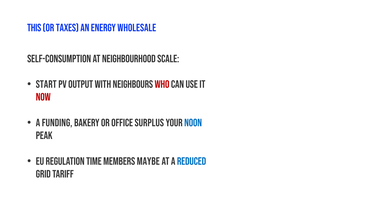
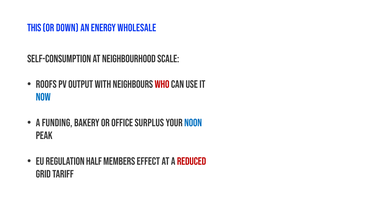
taxes: taxes -> down
Start: Start -> Roofs
now colour: red -> blue
time: time -> half
maybe: maybe -> effect
reduced colour: blue -> red
